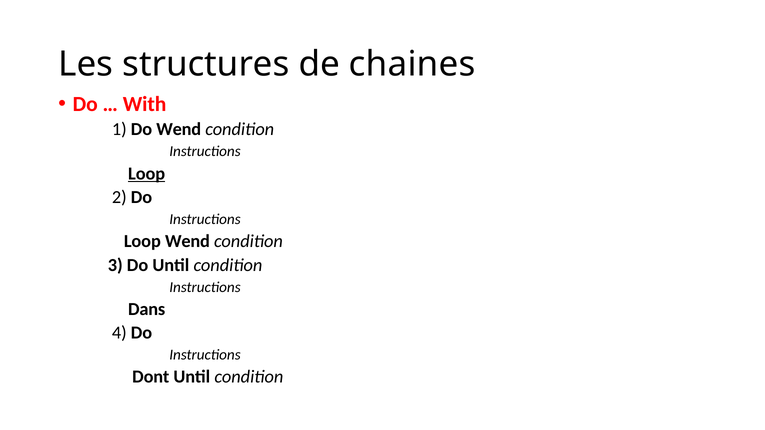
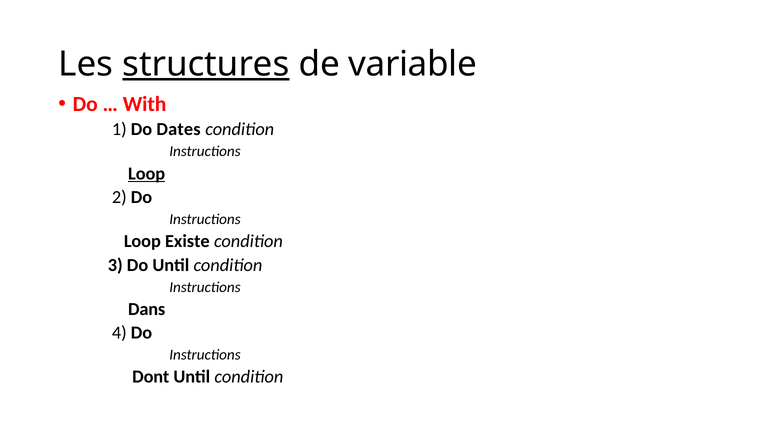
structures underline: none -> present
chaines: chaines -> variable
Do Wend: Wend -> Dates
Loop Wend: Wend -> Existe
